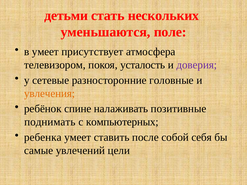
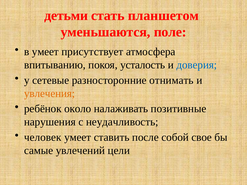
нескольких: нескольких -> планшетом
телевизором: телевизором -> впитыванию
доверия colour: purple -> blue
головные: головные -> отнимать
спине: спине -> около
поднимать: поднимать -> нарушения
компьютерных: компьютерных -> неудачливость
ребенка: ребенка -> человек
себя: себя -> свое
